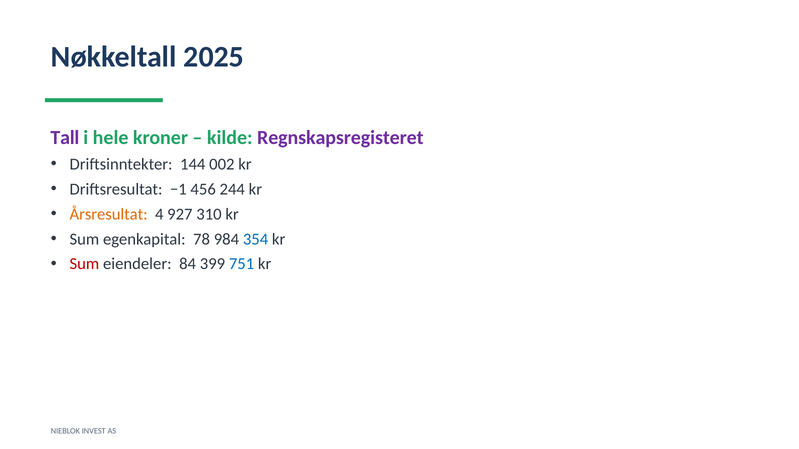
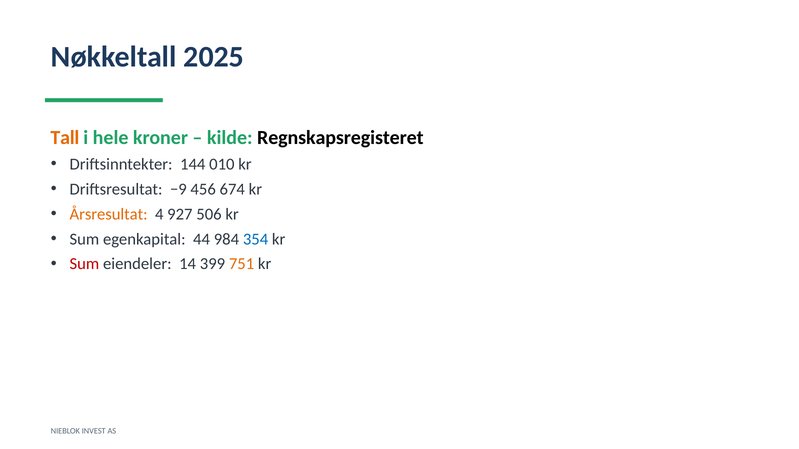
Tall colour: purple -> orange
Regnskapsregisteret colour: purple -> black
002: 002 -> 010
−1: −1 -> −9
244: 244 -> 674
310: 310 -> 506
78: 78 -> 44
84: 84 -> 14
751 colour: blue -> orange
